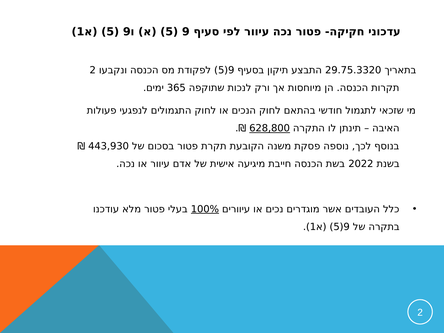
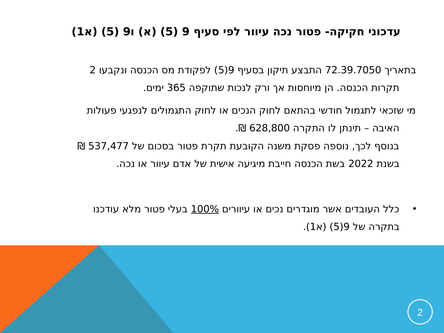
29.75.3320: 29.75.3320 -> 72.39.7050
628,800 underline: present -> none
443,930: 443,930 -> 537,477
